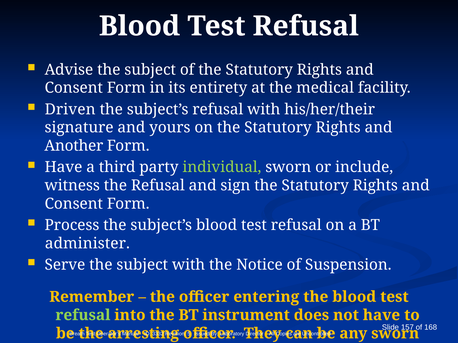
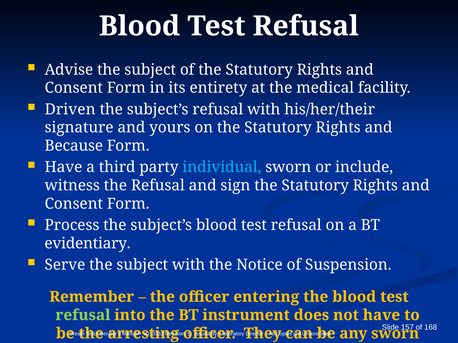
Another: Another -> Because
individual colour: light green -> light blue
administer: administer -> evidentiary
